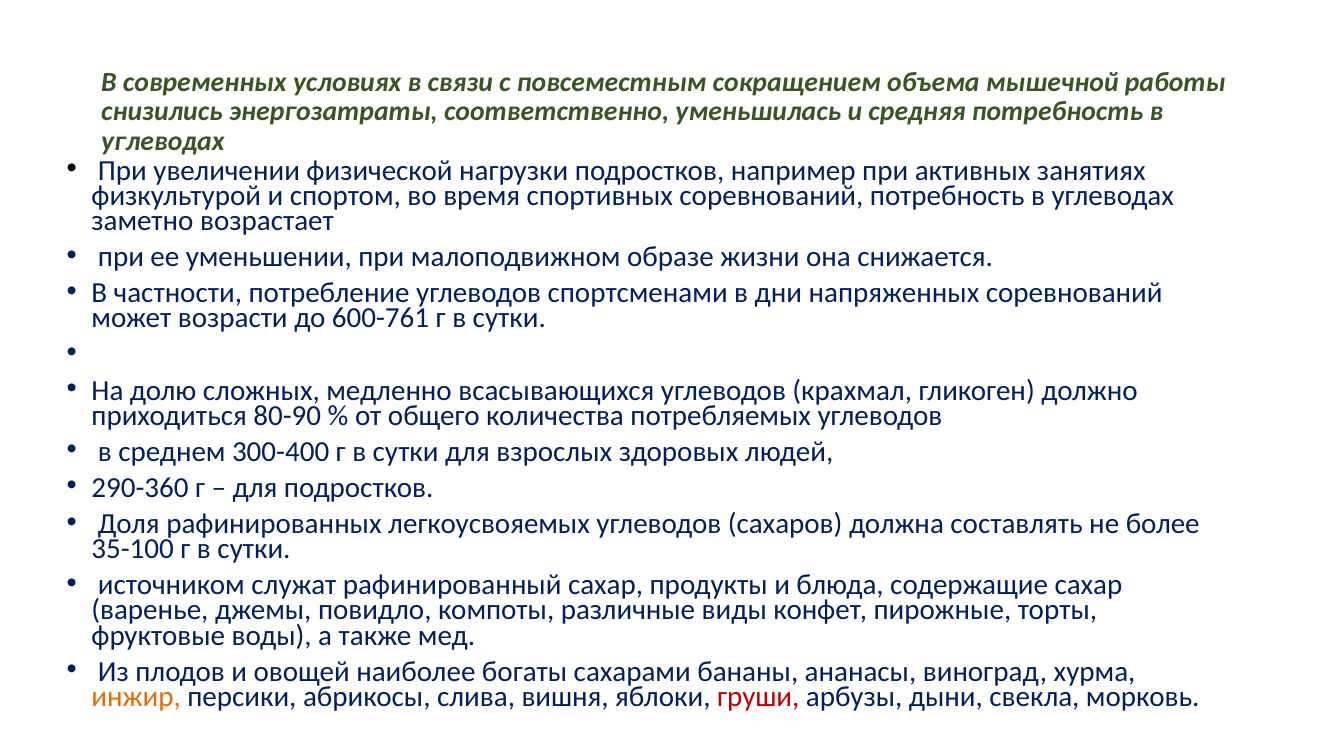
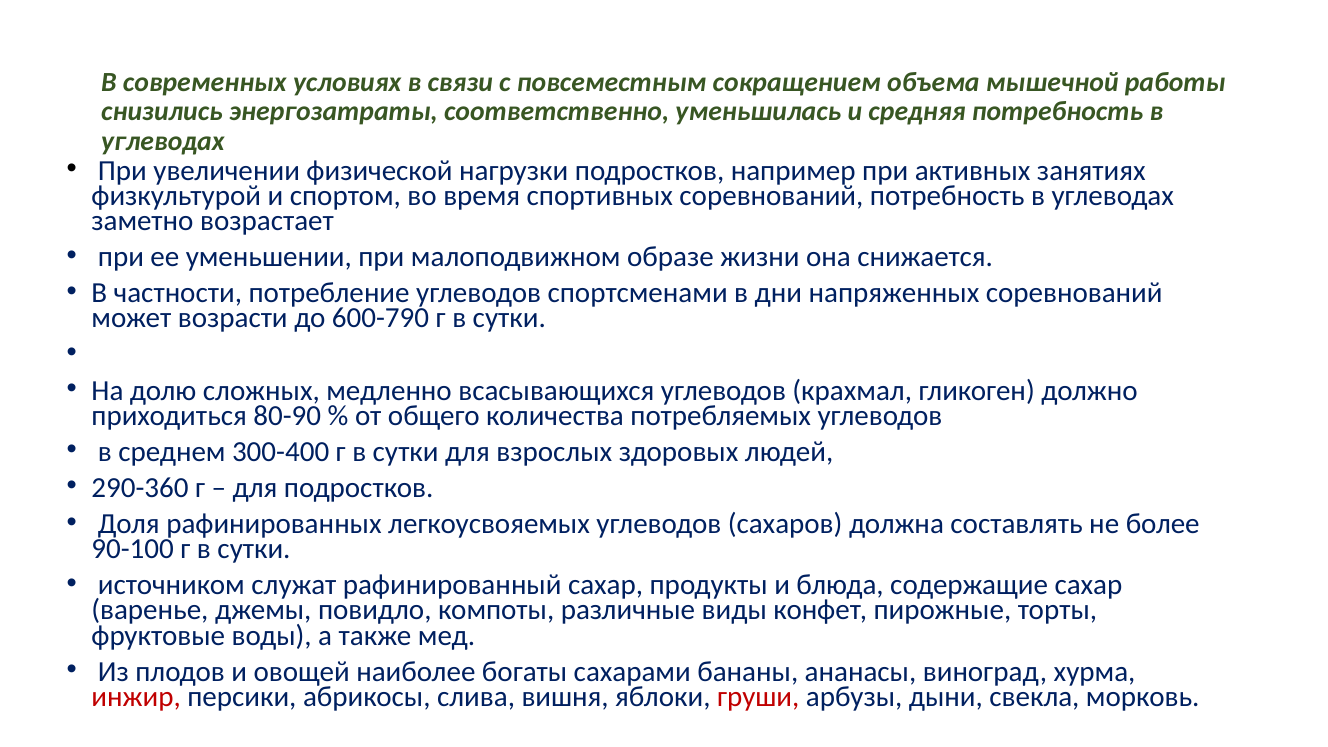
600-761: 600-761 -> 600-790
35-100: 35-100 -> 90-100
инжир colour: orange -> red
